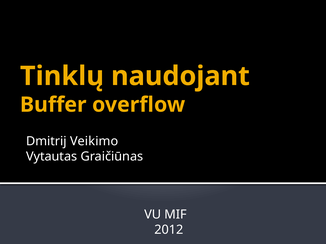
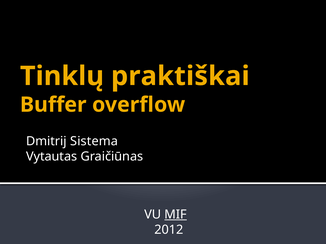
naudojant: naudojant -> praktiškai
Veikimo: Veikimo -> Sistema
MIF underline: none -> present
